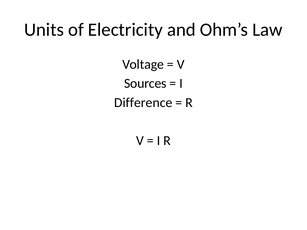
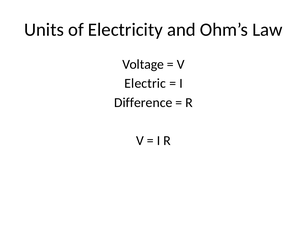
Sources: Sources -> Electric
